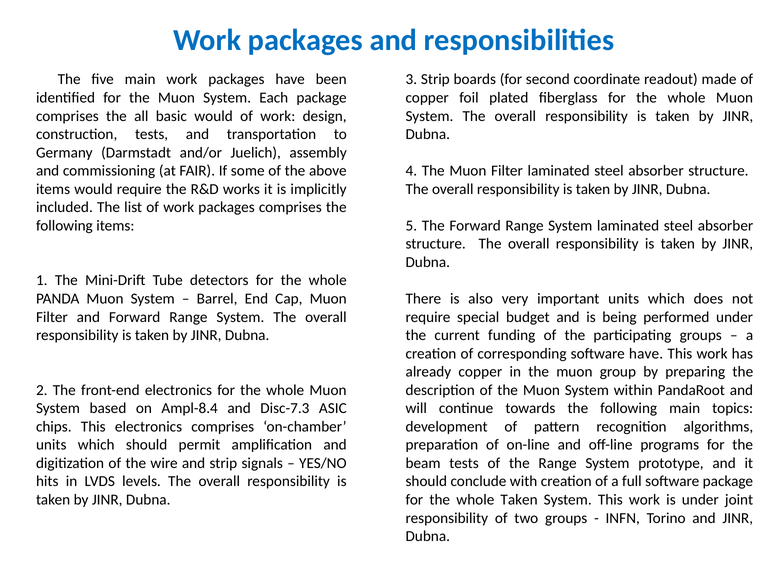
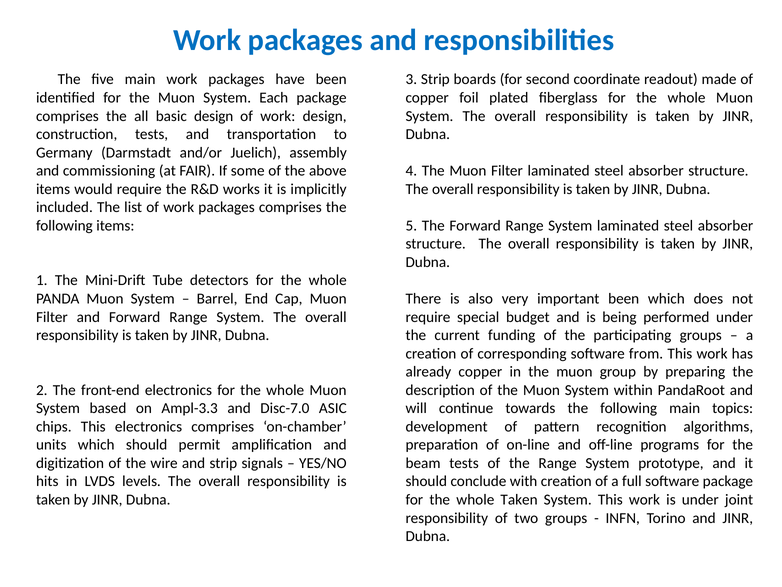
basic would: would -> design
important units: units -> been
software have: have -> from
Ampl-8.4: Ampl-8.4 -> Ampl-3.3
Disc-7.3: Disc-7.3 -> Disc-7.0
